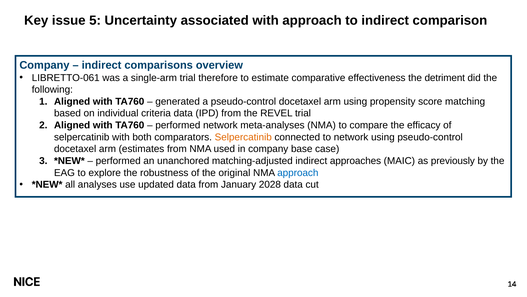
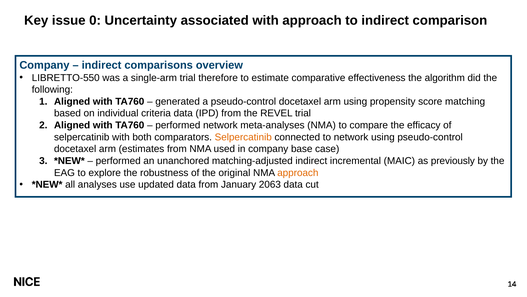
5: 5 -> 0
LIBRETTO-061: LIBRETTO-061 -> LIBRETTO-550
detriment: detriment -> algorithm
approaches: approaches -> incremental
approach at (298, 172) colour: blue -> orange
2028: 2028 -> 2063
